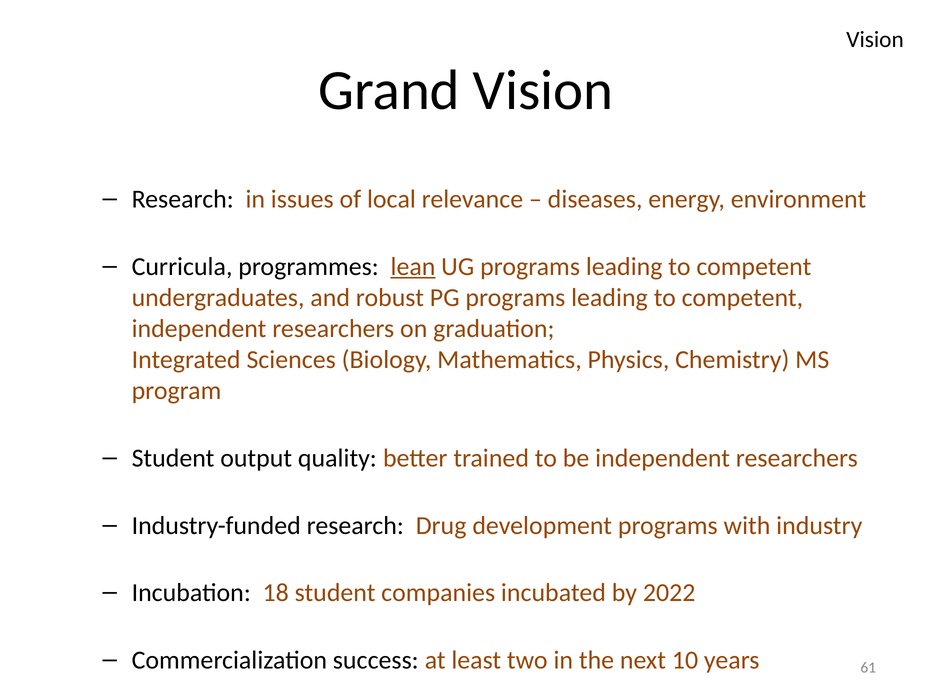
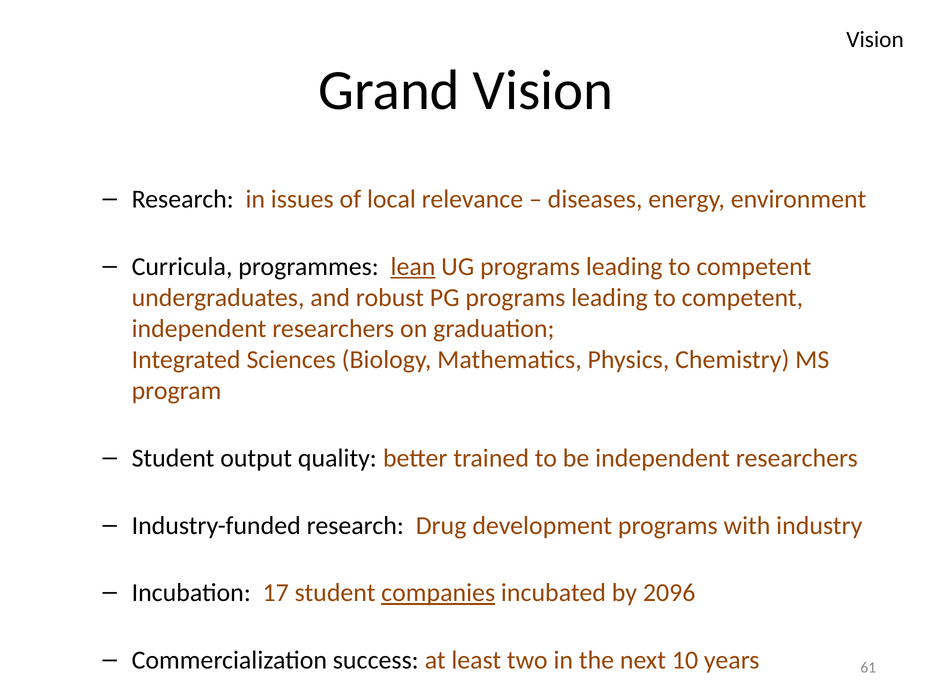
18: 18 -> 17
companies underline: none -> present
2022: 2022 -> 2096
